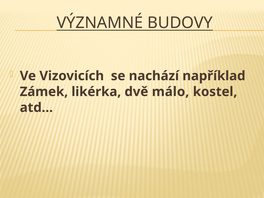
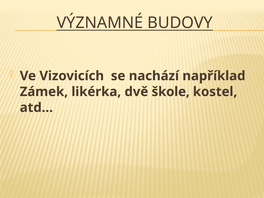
málo: málo -> škole
